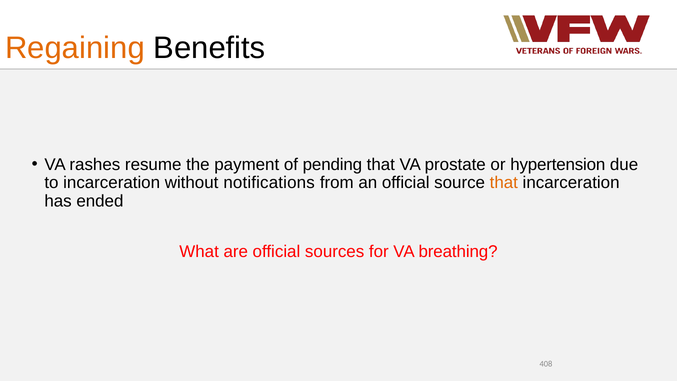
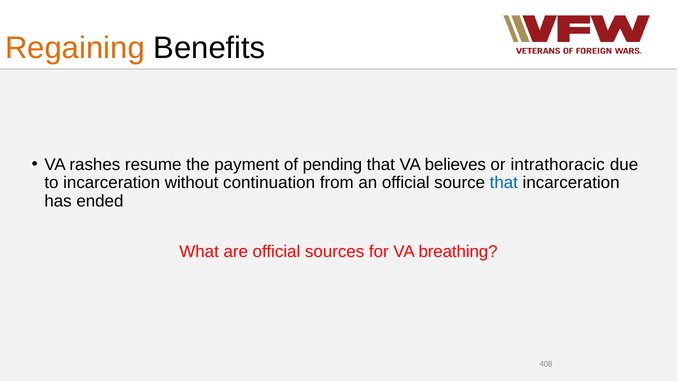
prostate: prostate -> believes
hypertension: hypertension -> intrathoracic
notifications: notifications -> continuation
that at (504, 183) colour: orange -> blue
